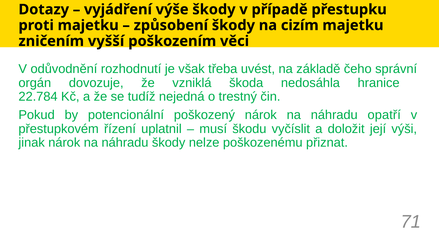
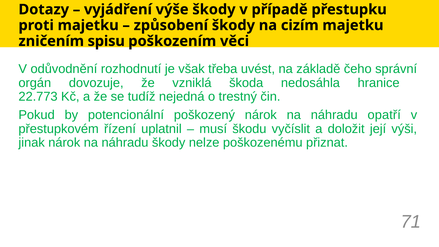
vyšší: vyšší -> spisu
22.784: 22.784 -> 22.773
